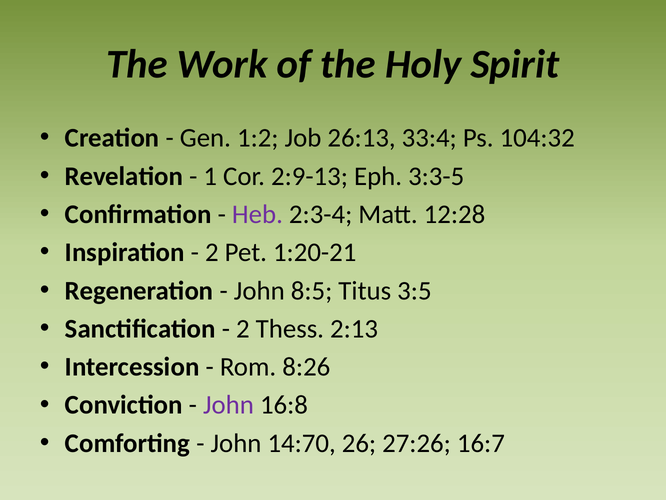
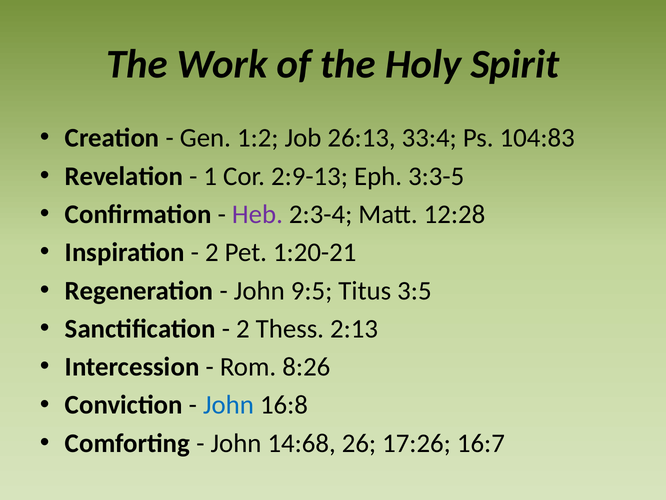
104:32: 104:32 -> 104:83
8:5: 8:5 -> 9:5
John at (228, 405) colour: purple -> blue
14:70: 14:70 -> 14:68
27:26: 27:26 -> 17:26
